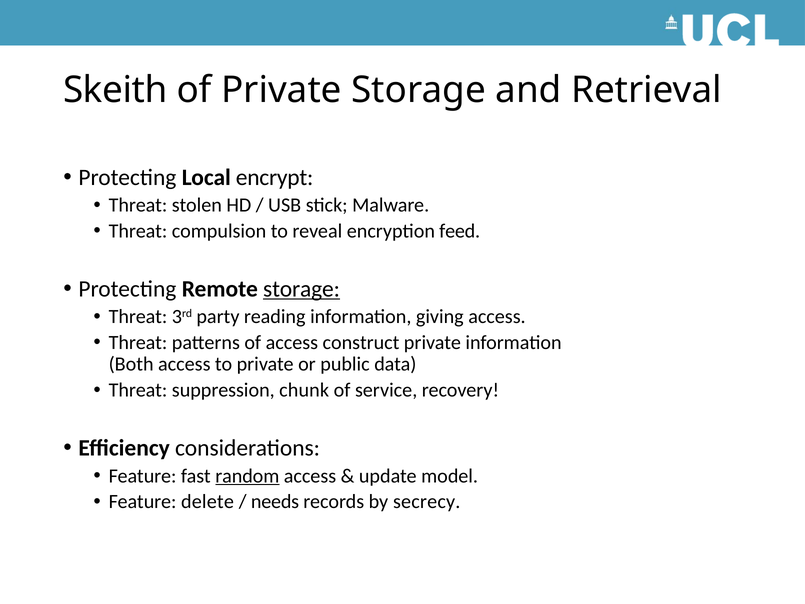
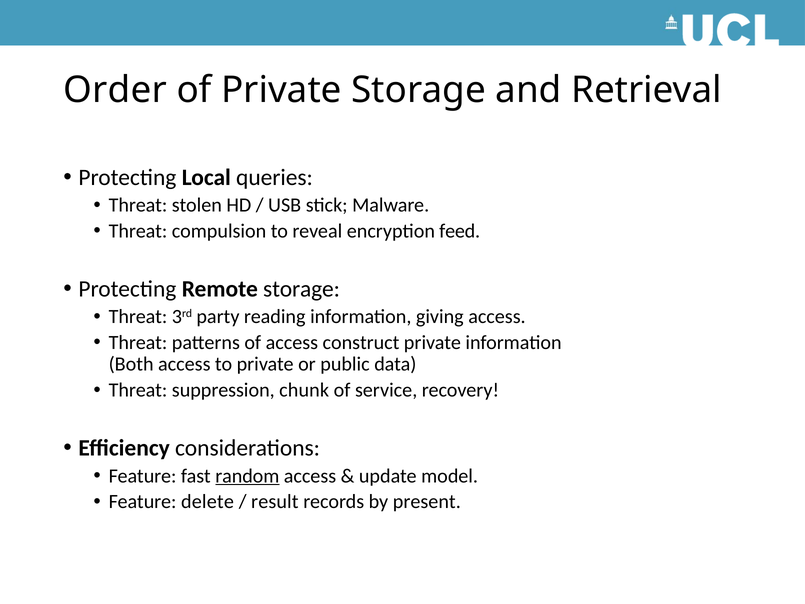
Skeith: Skeith -> Order
encrypt: encrypt -> queries
storage at (302, 289) underline: present -> none
needs: needs -> result
secrecy: secrecy -> present
